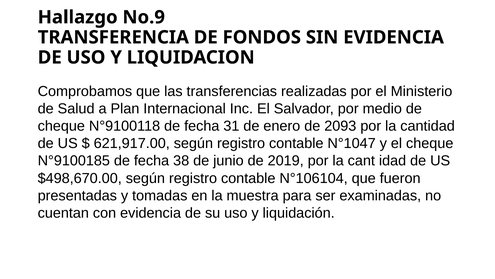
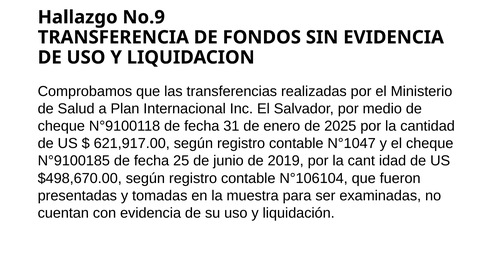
2093: 2093 -> 2025
38: 38 -> 25
